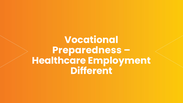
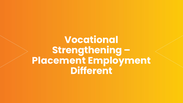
Preparedness: Preparedness -> Strengthening
Healthcare: Healthcare -> Placement
